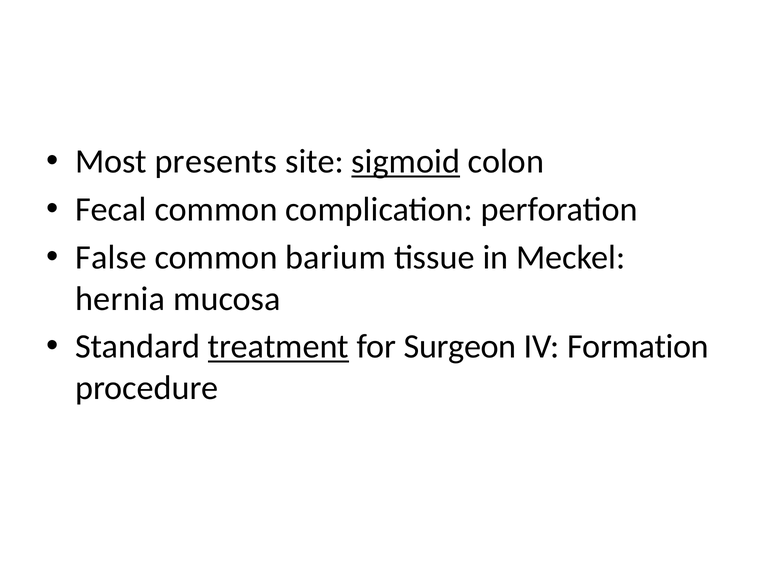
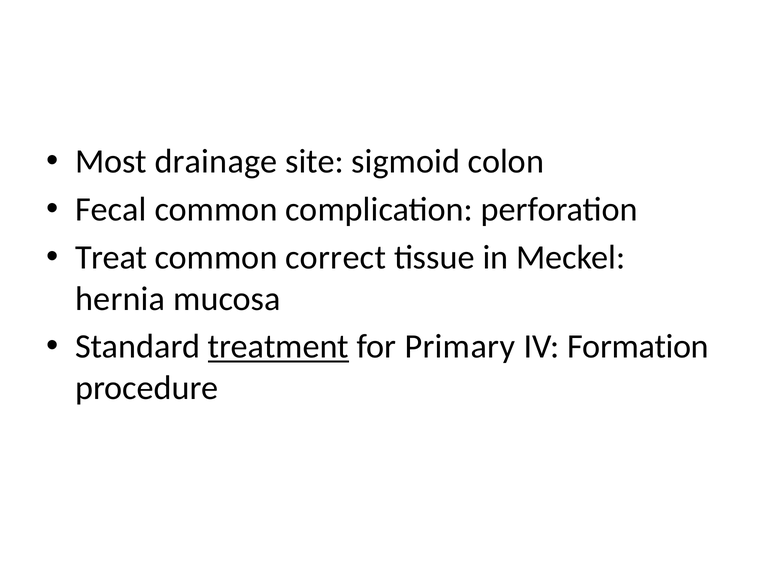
presents: presents -> drainage
sigmoid underline: present -> none
False: False -> Treat
barium: barium -> correct
Surgeon: Surgeon -> Primary
